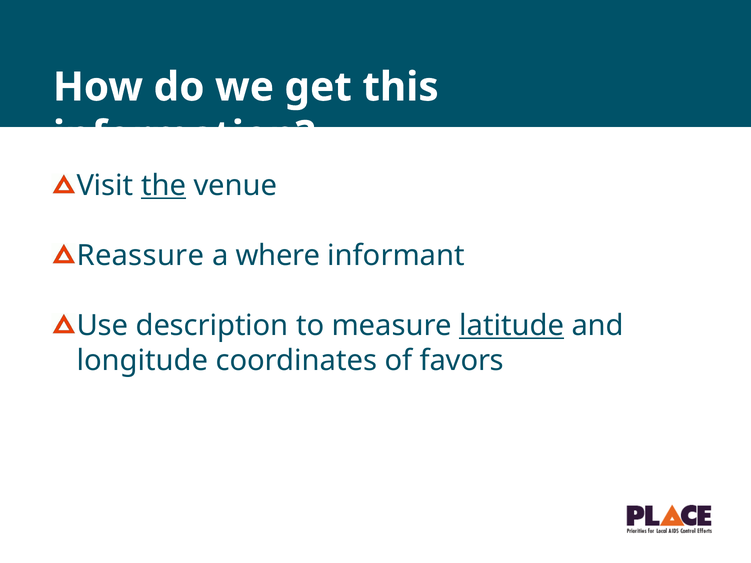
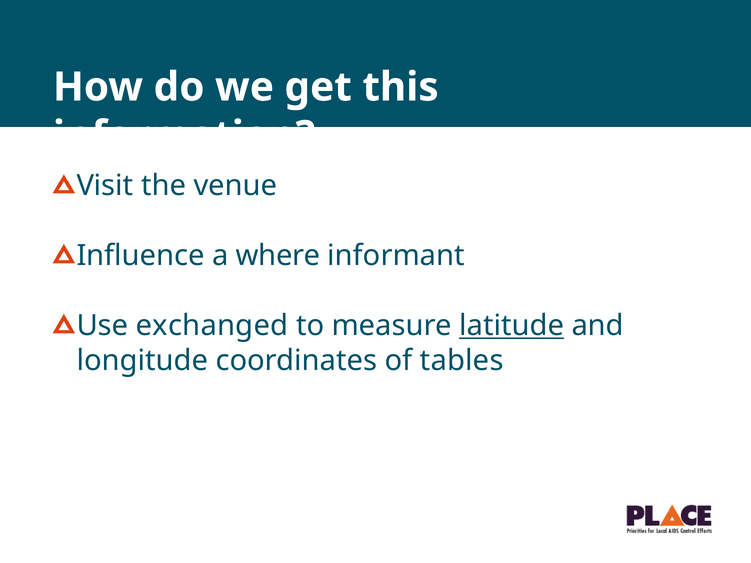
the underline: present -> none
Reassure: Reassure -> Influence
description: description -> exchanged
favors: favors -> tables
